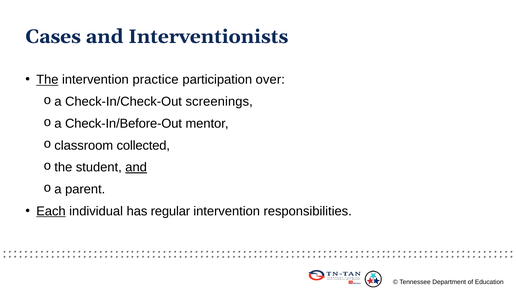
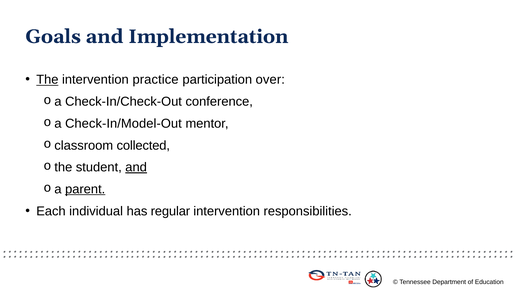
Cases: Cases -> Goals
Interventionists: Interventionists -> Implementation
screenings: screenings -> conference
Check-In/Before-Out: Check-In/Before-Out -> Check-In/Model-Out
parent underline: none -> present
Each underline: present -> none
